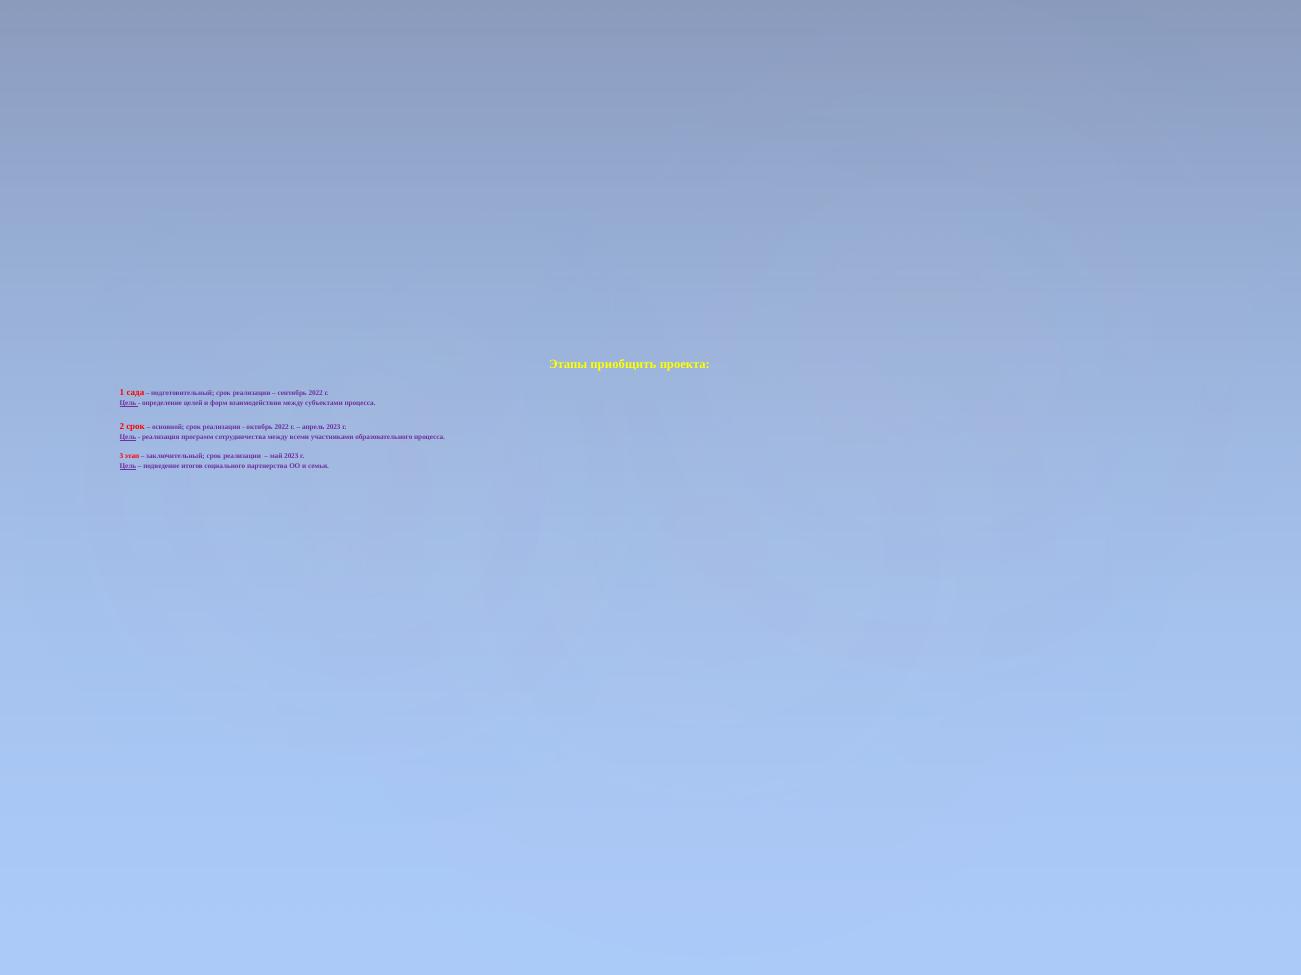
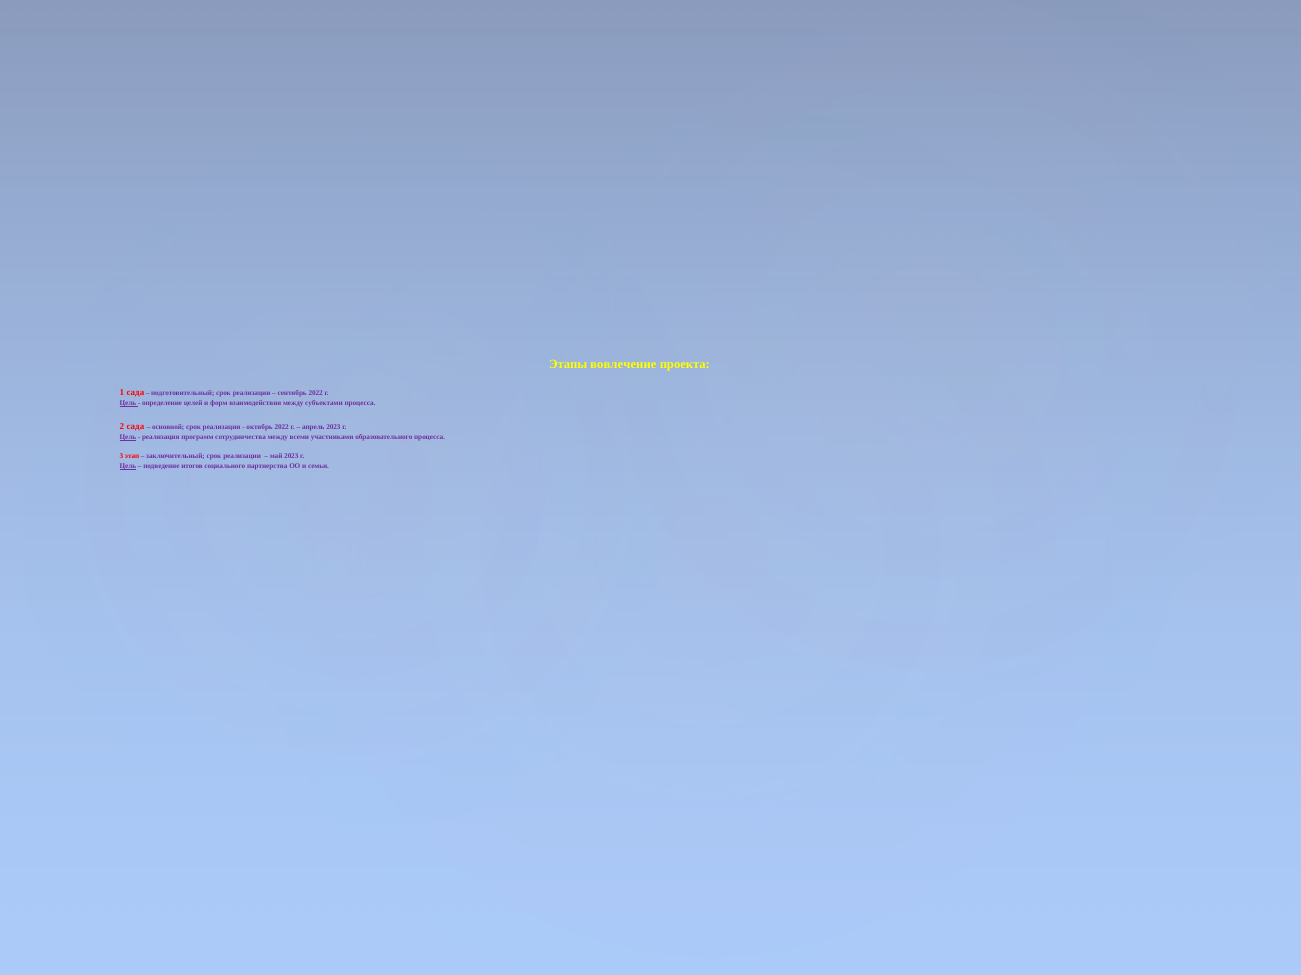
приобщить: приобщить -> вовлечение
2 срок: срок -> сада
